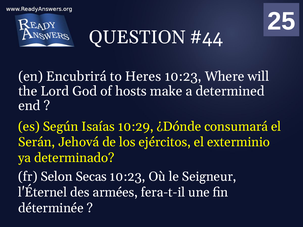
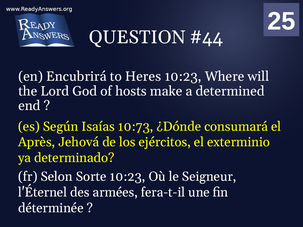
10:29: 10:29 -> 10:73
Serán: Serán -> Après
Secas: Secas -> Sorte
